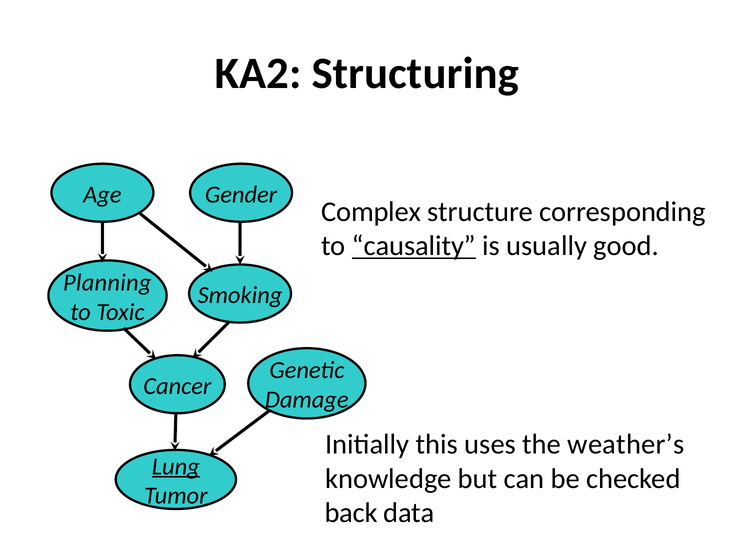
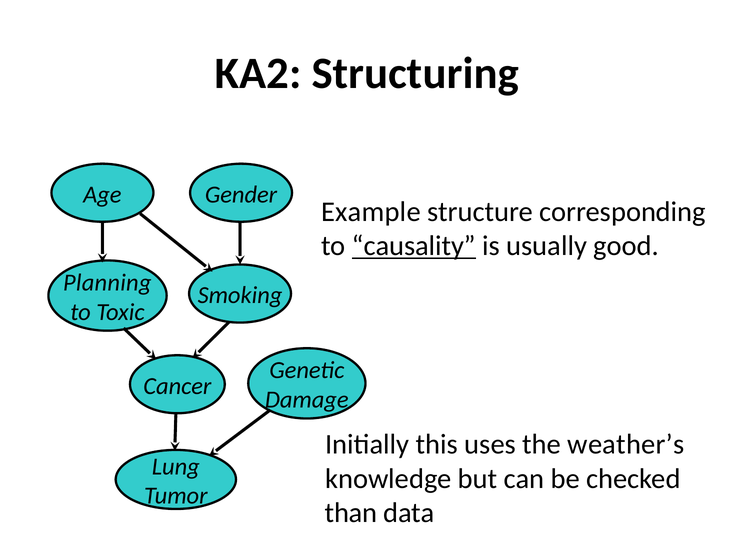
Complex: Complex -> Example
Lung underline: present -> none
back: back -> than
